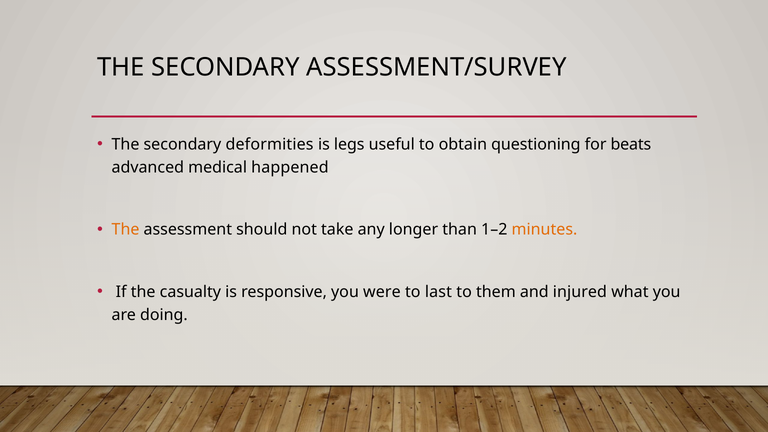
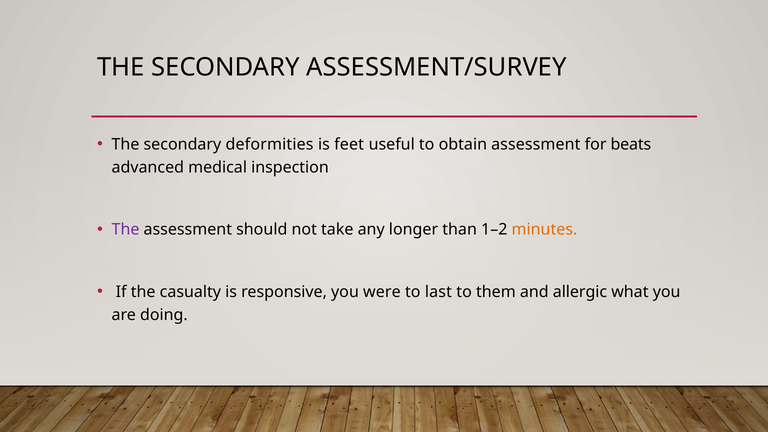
legs: legs -> feet
obtain questioning: questioning -> assessment
happened: happened -> inspection
The at (126, 230) colour: orange -> purple
injured: injured -> allergic
